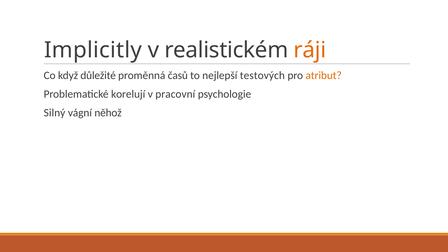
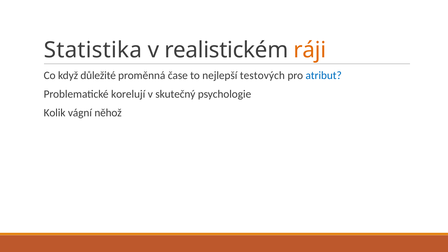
Implicitly: Implicitly -> Statistika
časů: časů -> čase
atribut colour: orange -> blue
pracovní: pracovní -> skutečný
Silný: Silný -> Kolik
